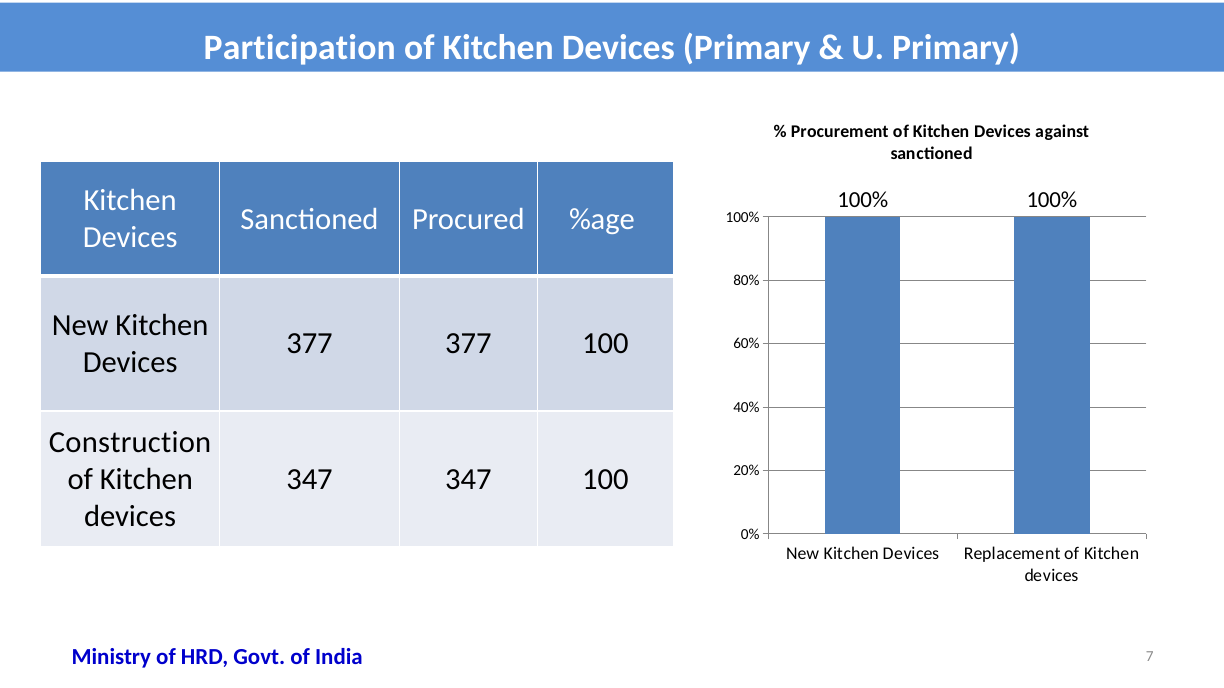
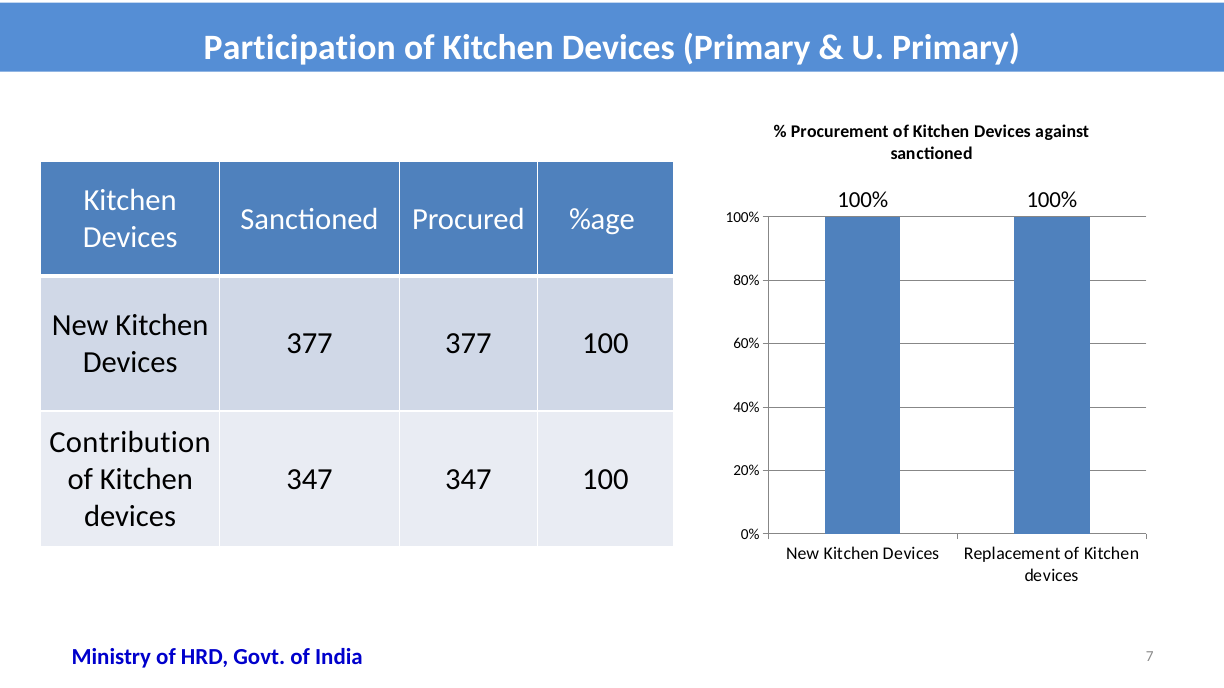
Construction: Construction -> Contribution
